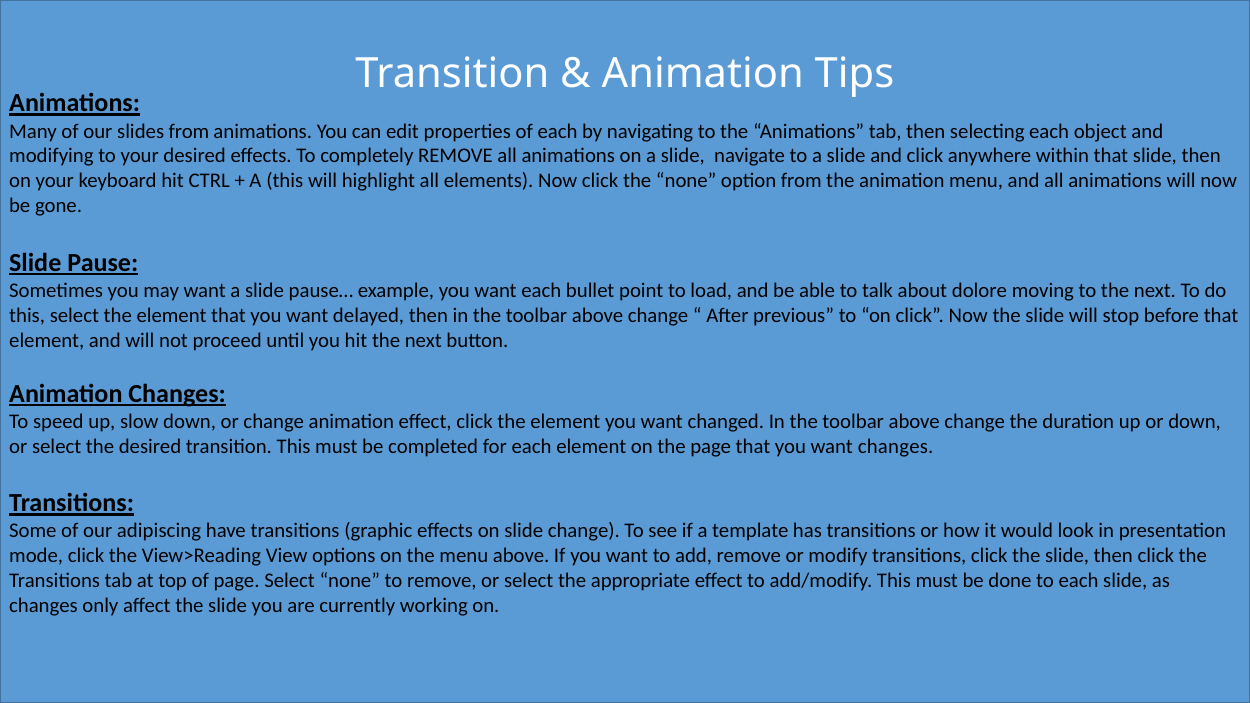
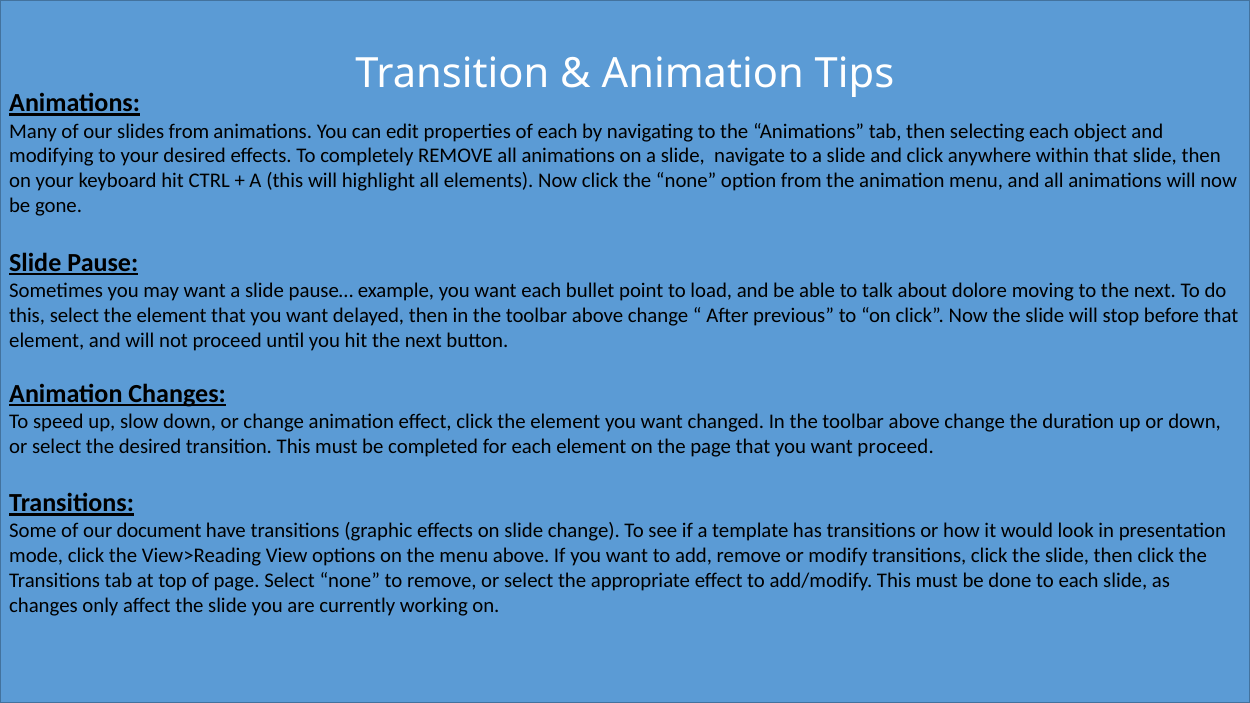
want changes: changes -> proceed
adipiscing: adipiscing -> document
